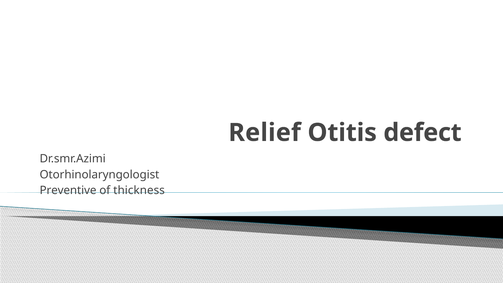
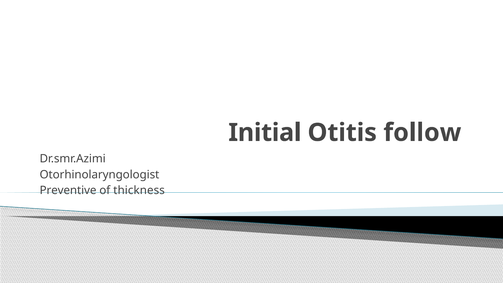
Relief: Relief -> Initial
defect: defect -> follow
